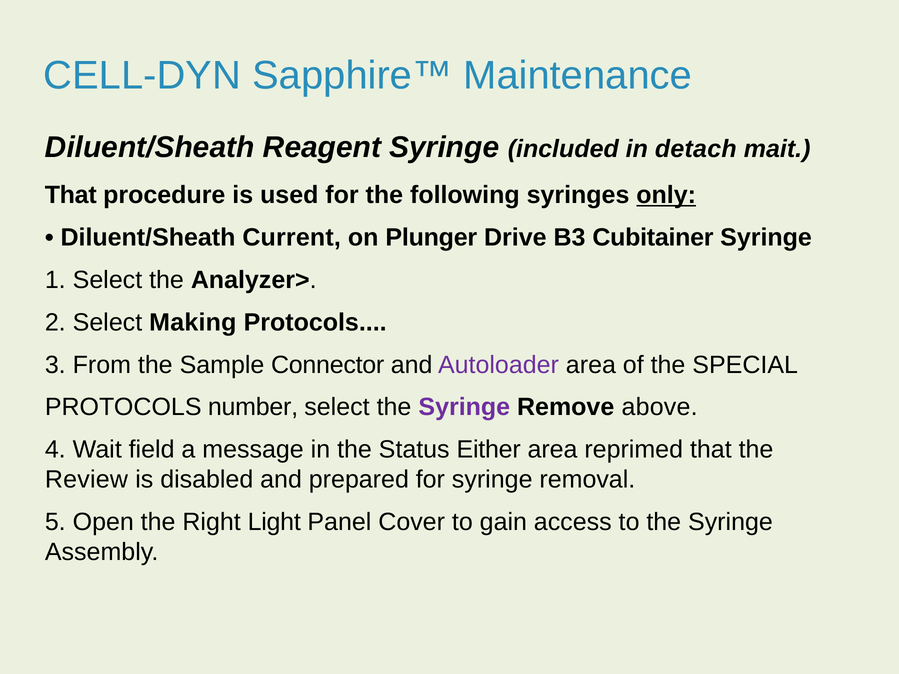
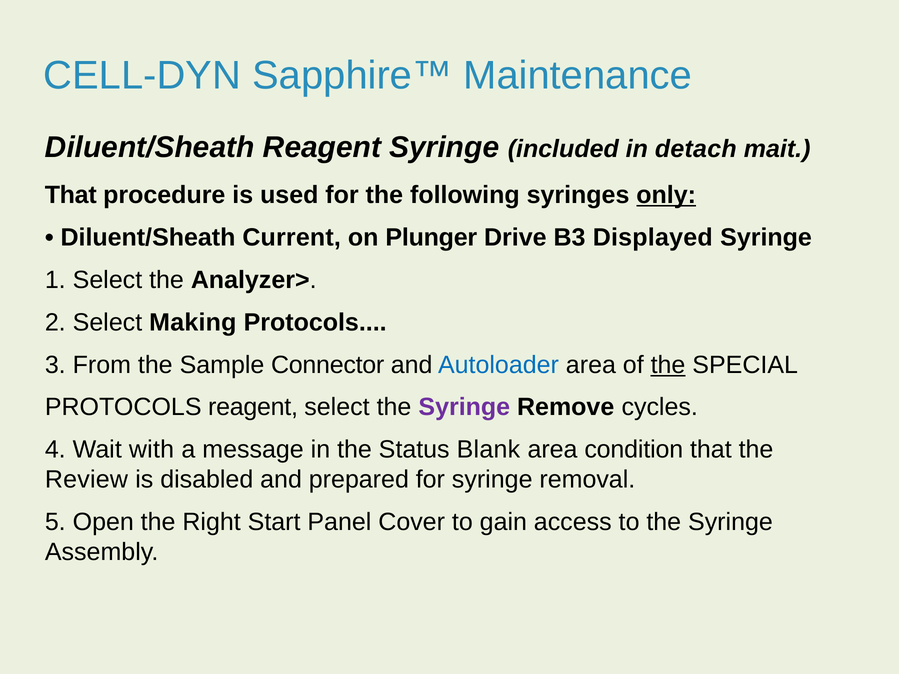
Cubitainer: Cubitainer -> Displayed
Autoloader colour: purple -> blue
the at (668, 365) underline: none -> present
PROTOCOLS number: number -> reagent
above: above -> cycles
field: field -> with
Either: Either -> Blank
reprimed: reprimed -> condition
Light: Light -> Start
